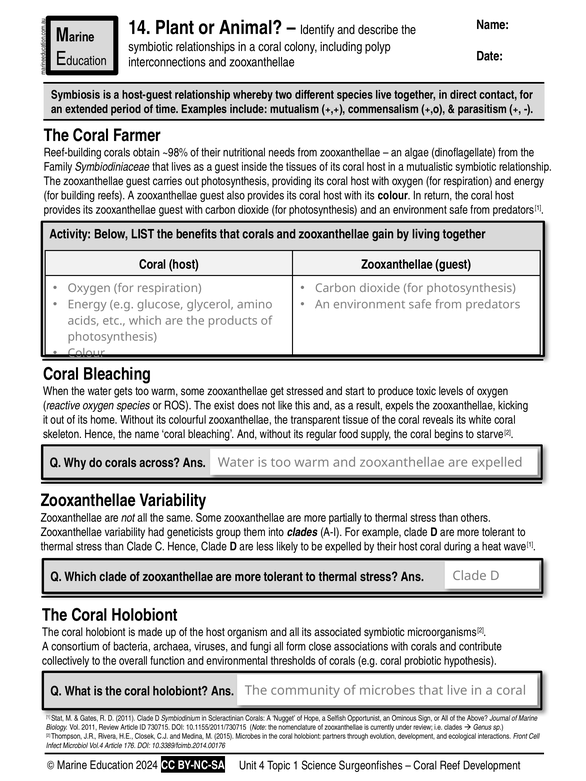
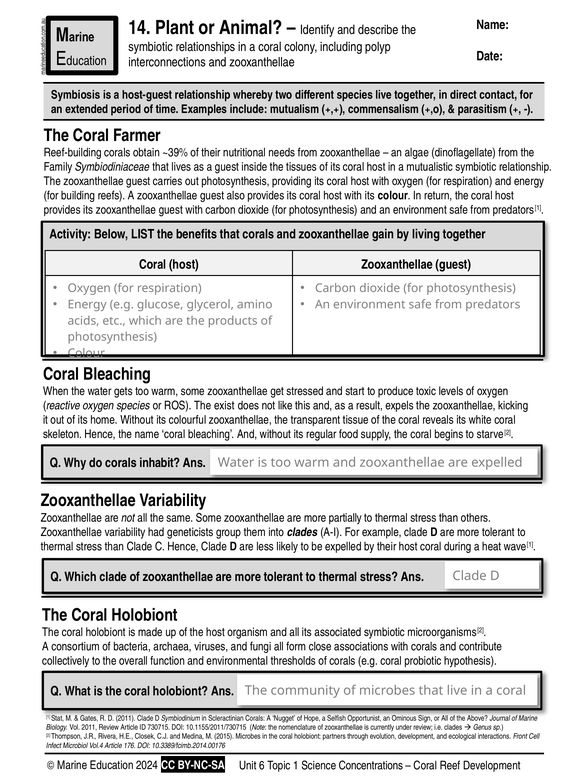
~98%: ~98% -> ~39%
across: across -> inhabit
4: 4 -> 6
Surgeonfishes: Surgeonfishes -> Concentrations
